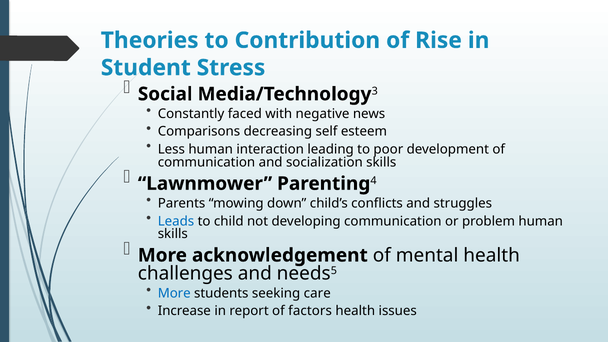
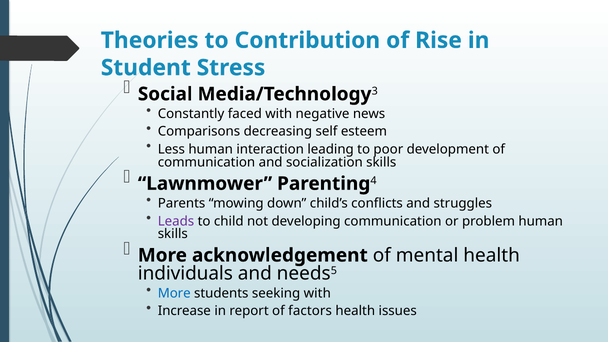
Leads colour: blue -> purple
challenges: challenges -> individuals
seeking care: care -> with
